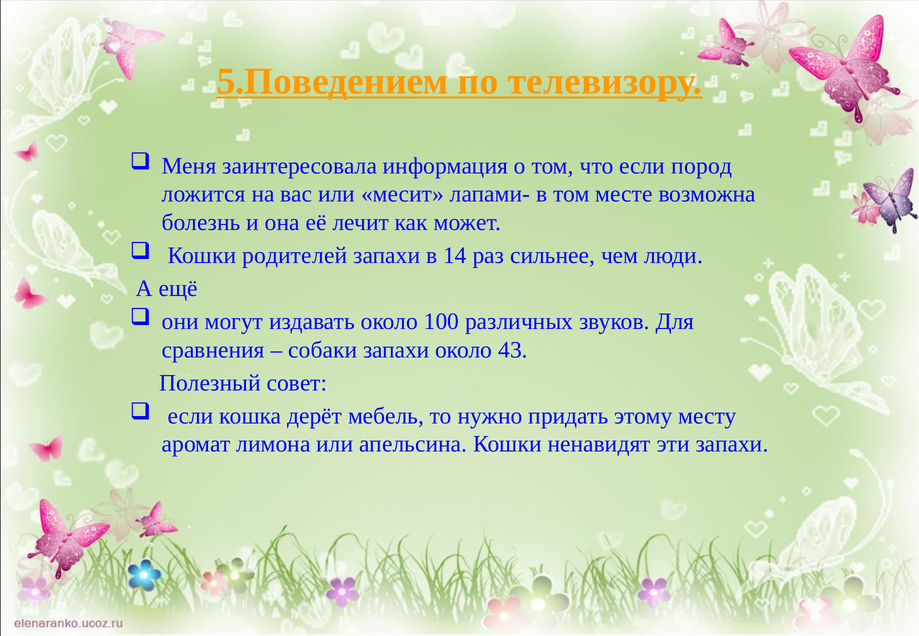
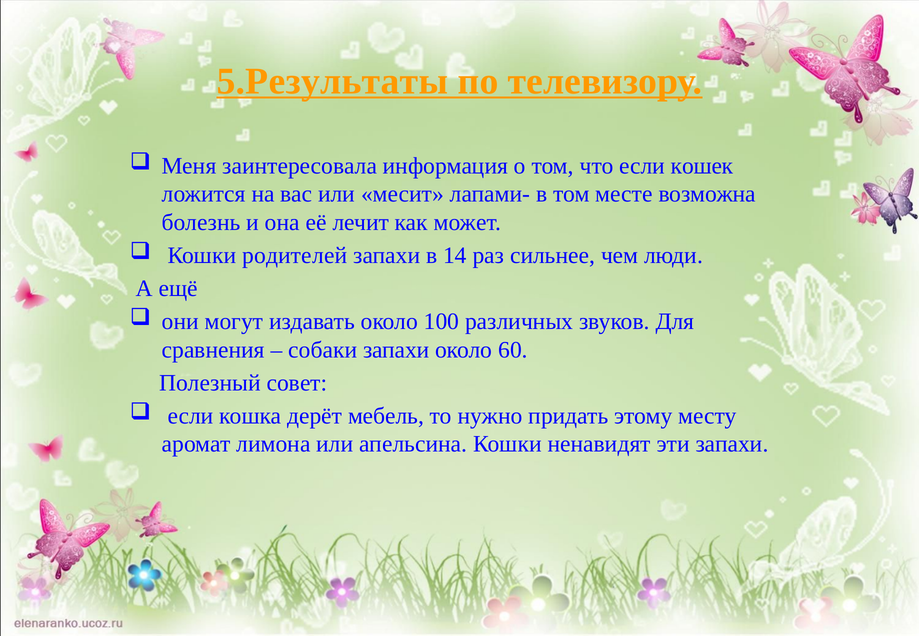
5.Поведением: 5.Поведением -> 5.Результаты
пород: пород -> кошек
43: 43 -> 60
